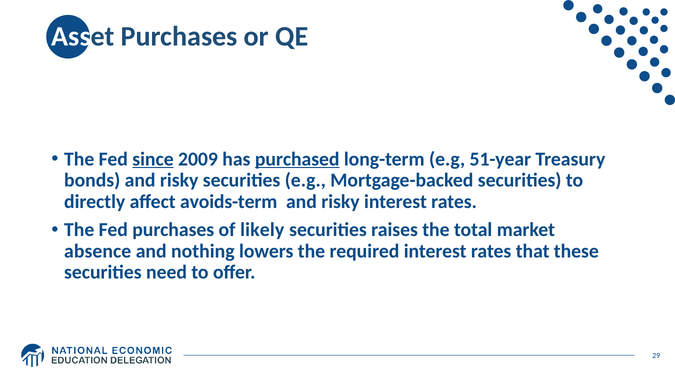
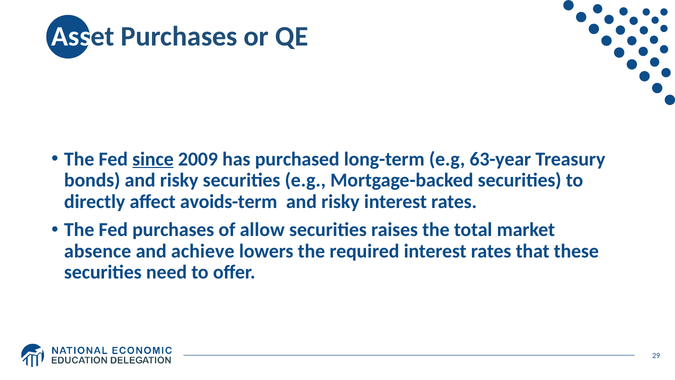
purchased underline: present -> none
51-year: 51-year -> 63-year
likely: likely -> allow
nothing: nothing -> achieve
